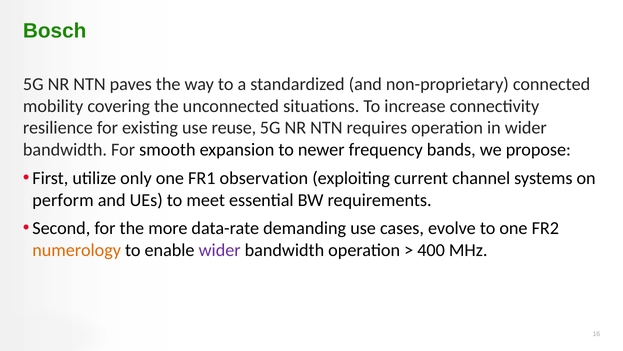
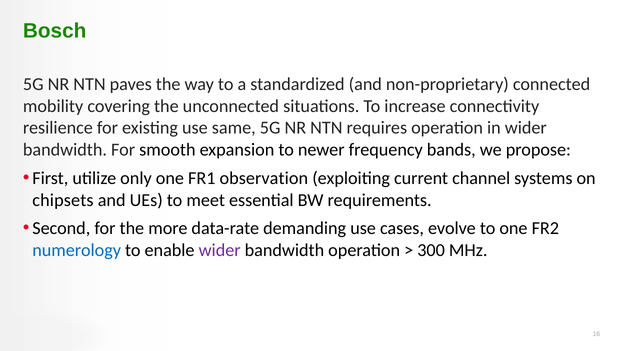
reuse: reuse -> same
perform: perform -> chipsets
numerology colour: orange -> blue
400: 400 -> 300
